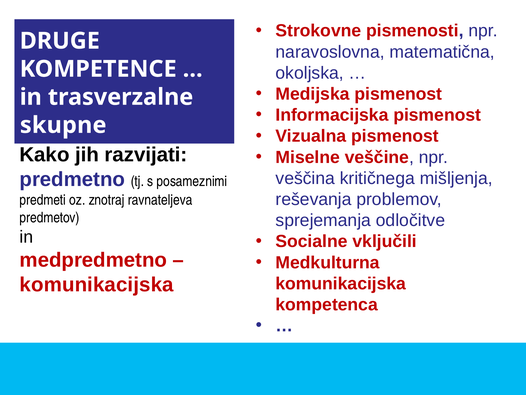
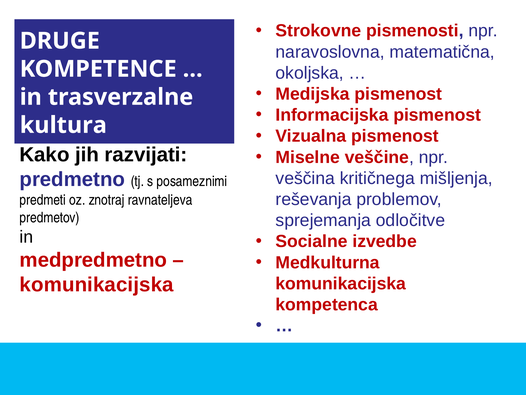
skupne: skupne -> kultura
vključili: vključili -> izvedbe
